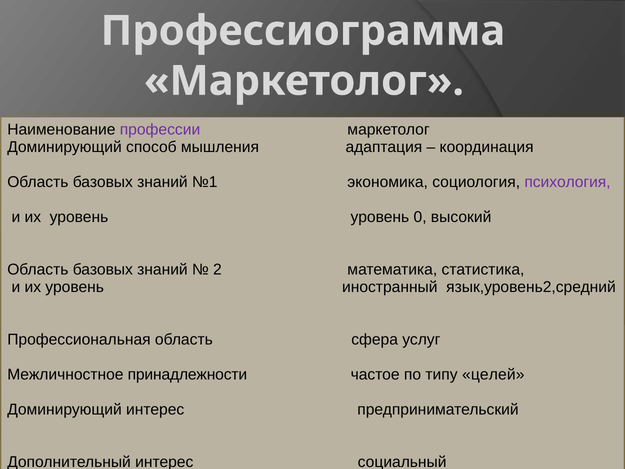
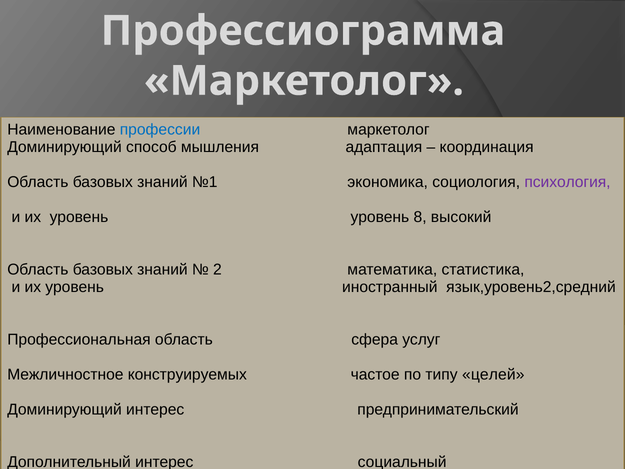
профессии colour: purple -> blue
0: 0 -> 8
принадлежности: принадлежности -> конструируемых
